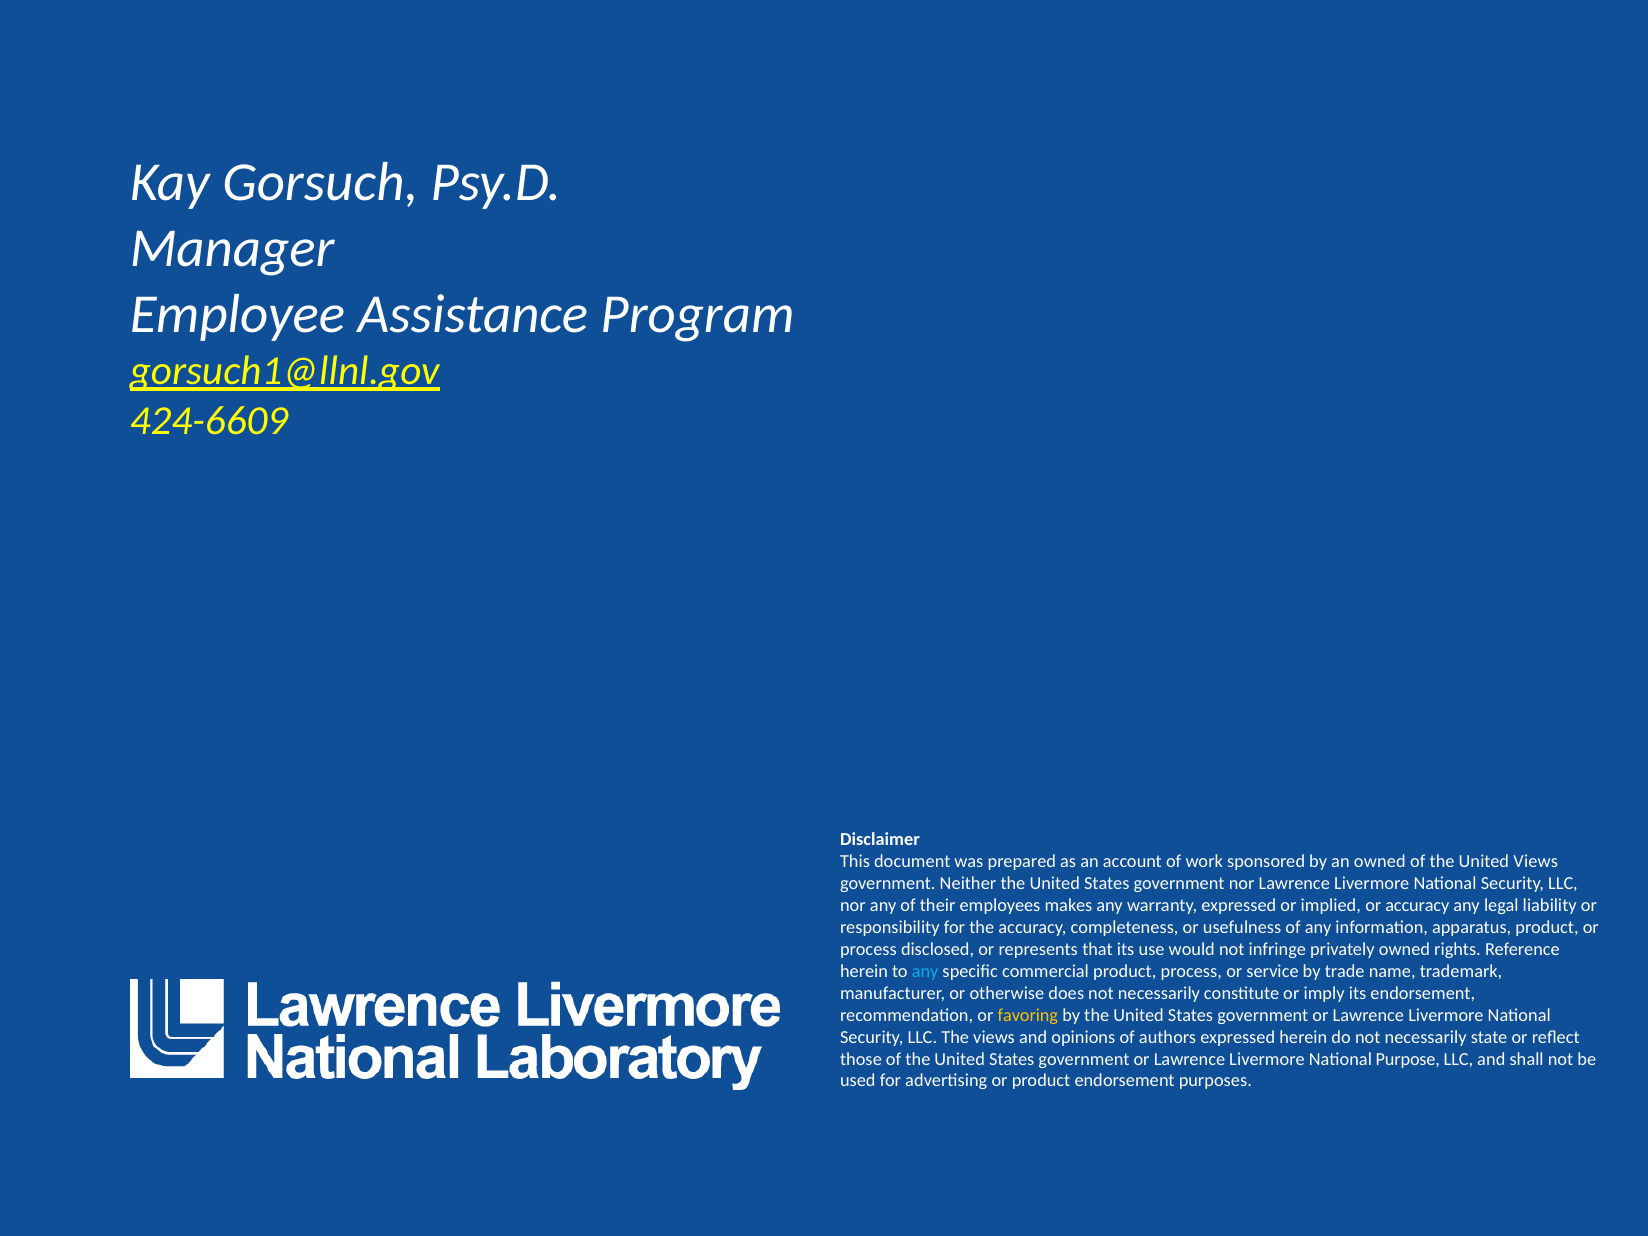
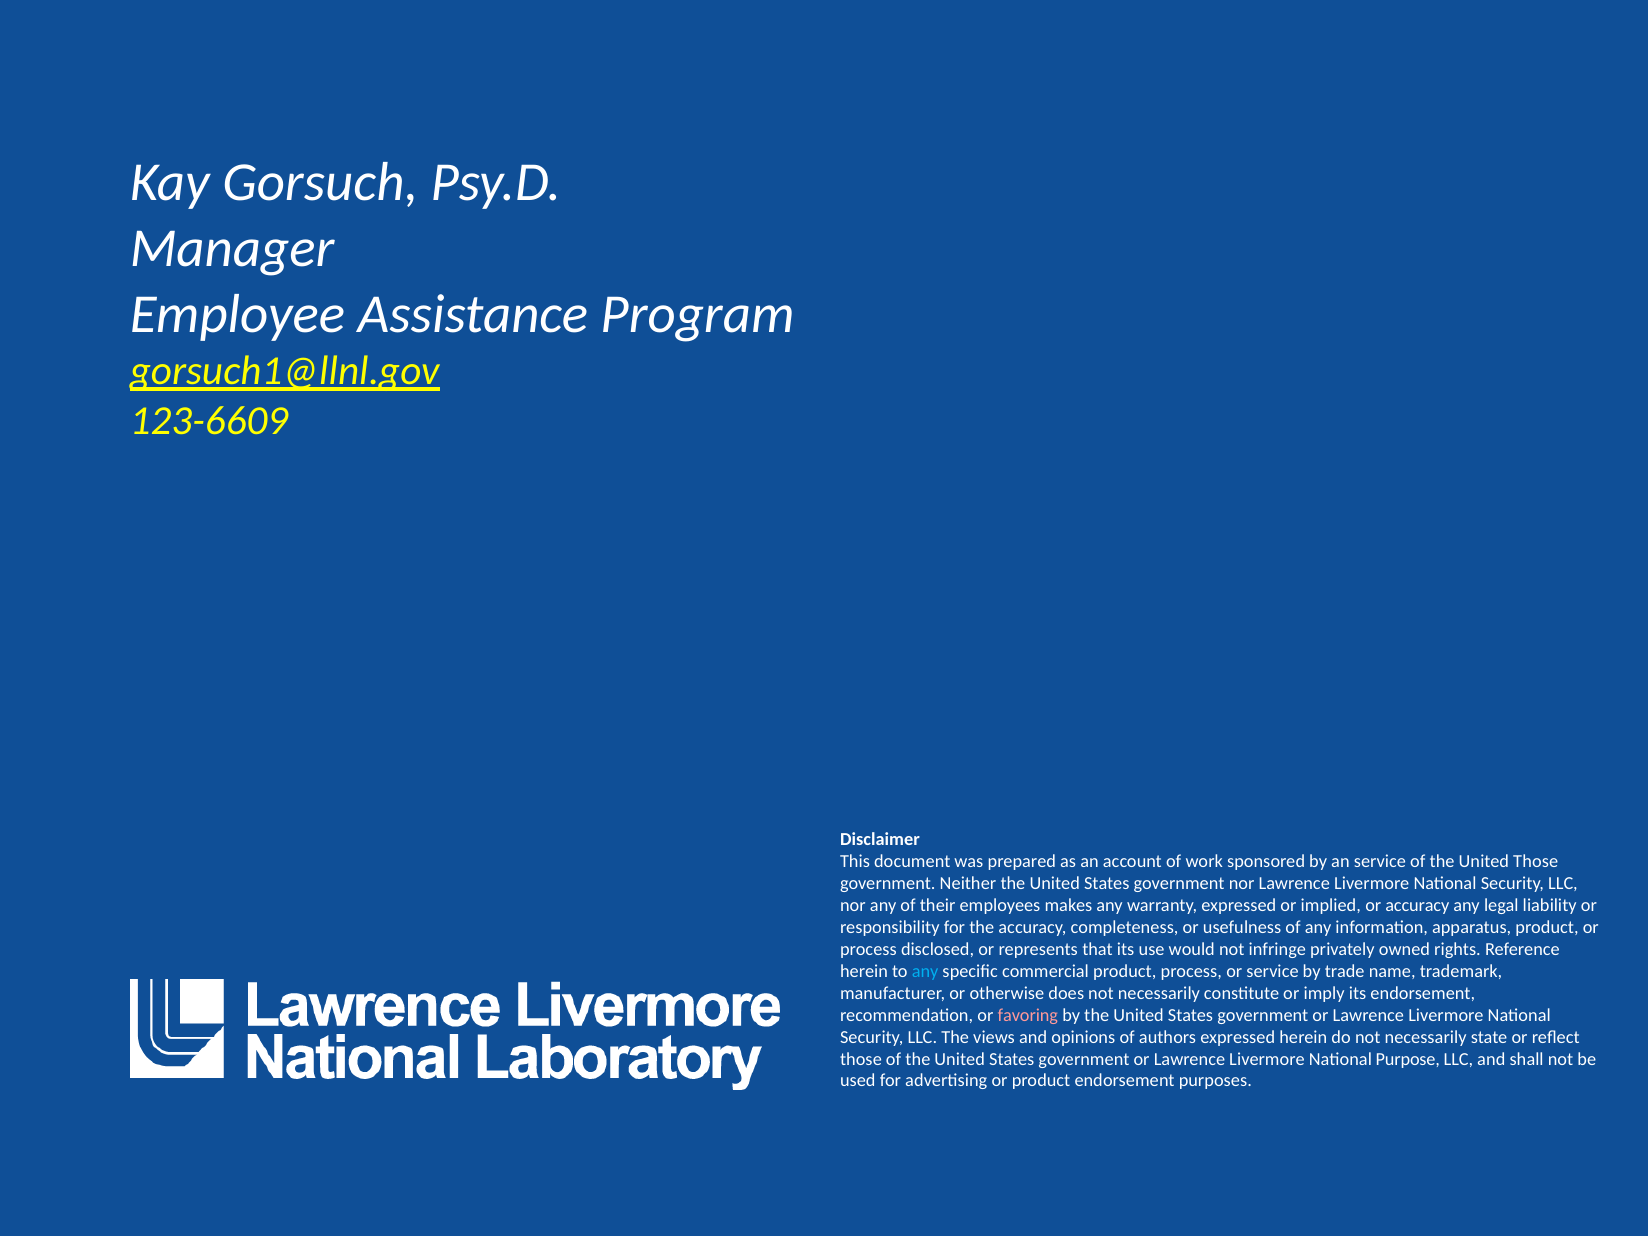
424-6609: 424-6609 -> 123-6609
an owned: owned -> service
United Views: Views -> Those
favoring colour: yellow -> pink
